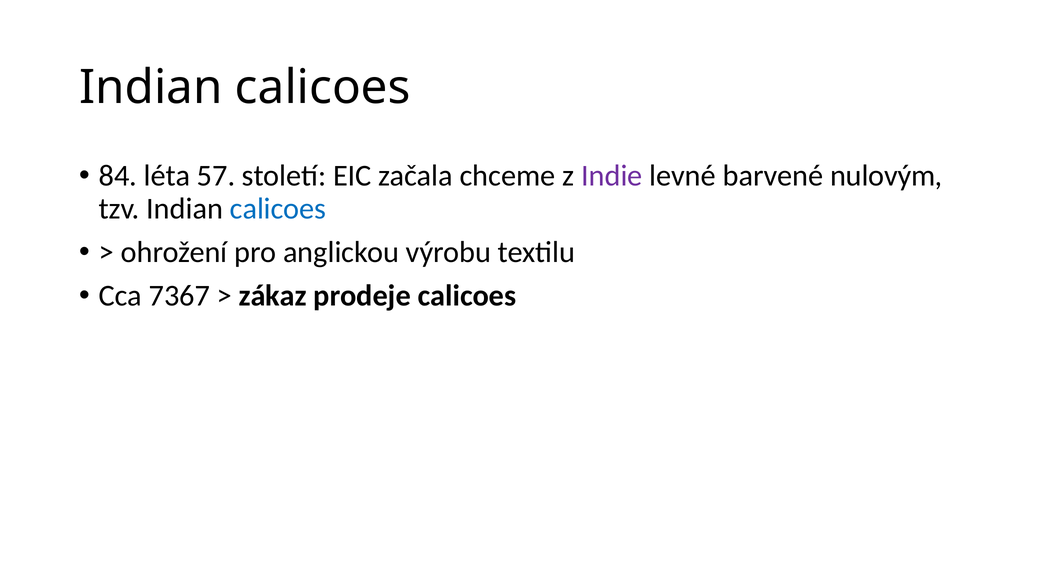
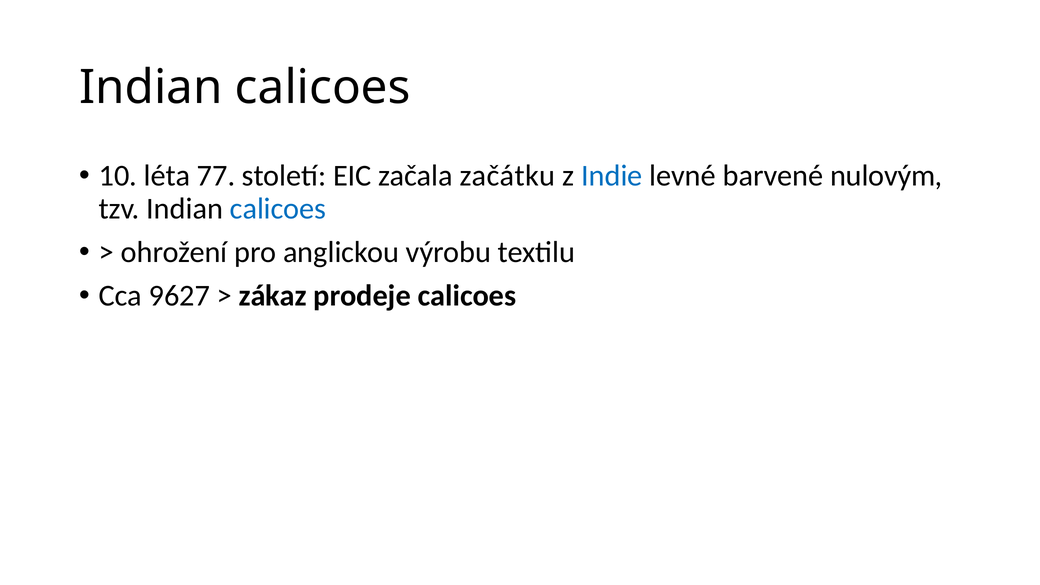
84: 84 -> 10
57: 57 -> 77
chceme: chceme -> začátku
Indie colour: purple -> blue
7367: 7367 -> 9627
